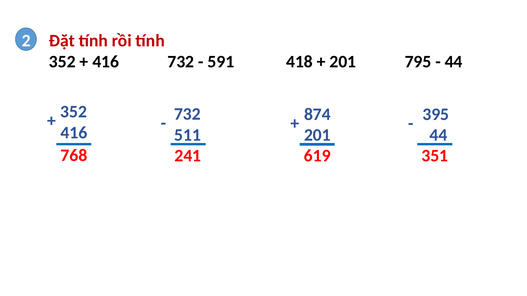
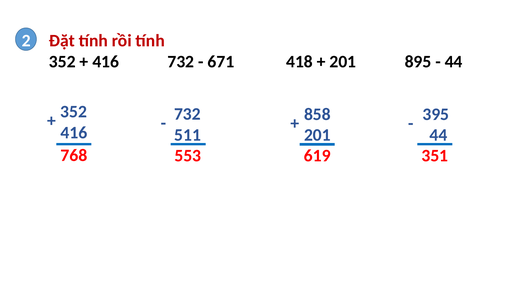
591: 591 -> 671
795: 795 -> 895
874: 874 -> 858
241: 241 -> 553
